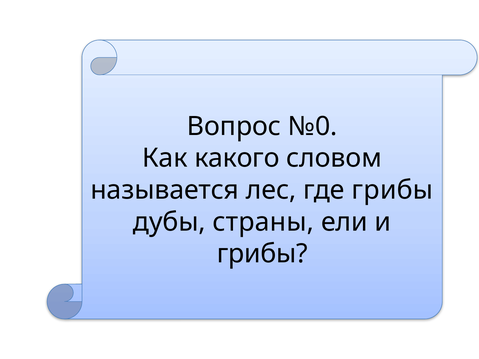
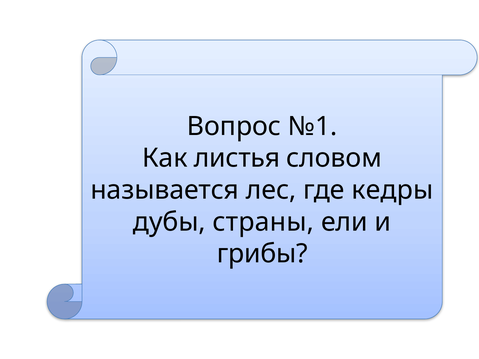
№0: №0 -> №1
какого: какого -> листья
где грибы: грибы -> кедры
